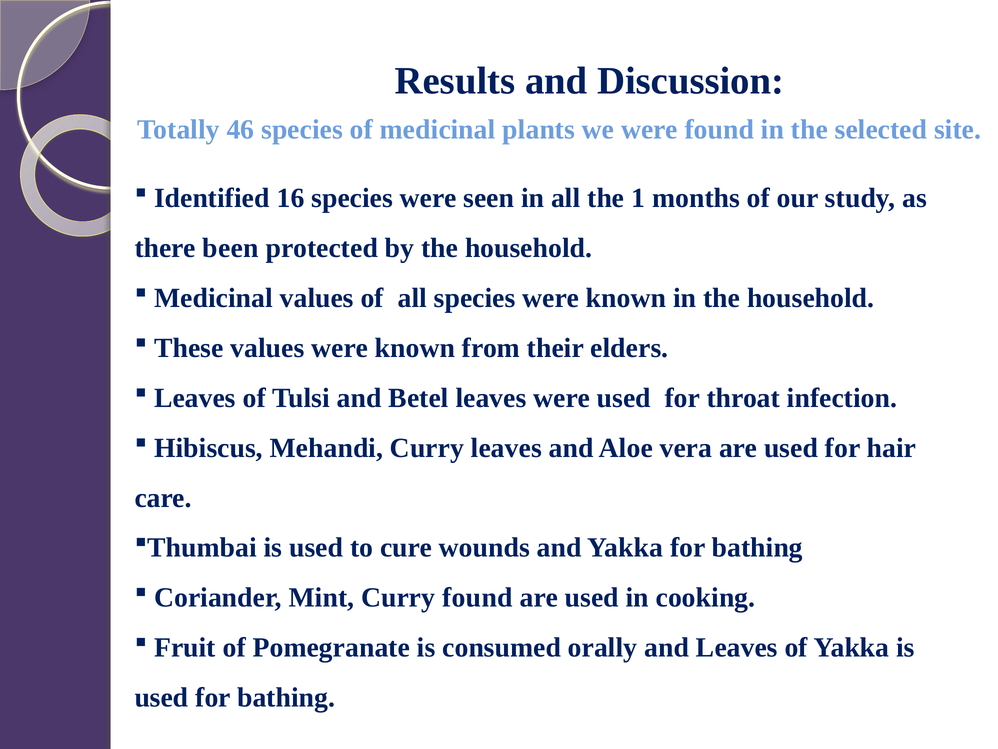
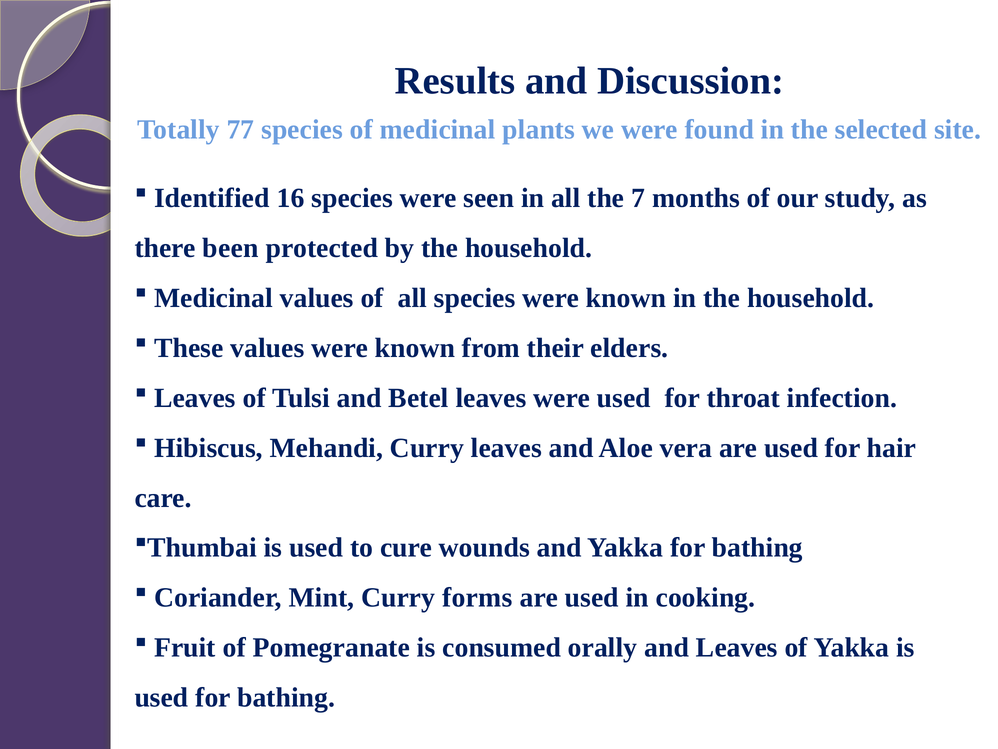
46: 46 -> 77
1: 1 -> 7
Curry found: found -> forms
